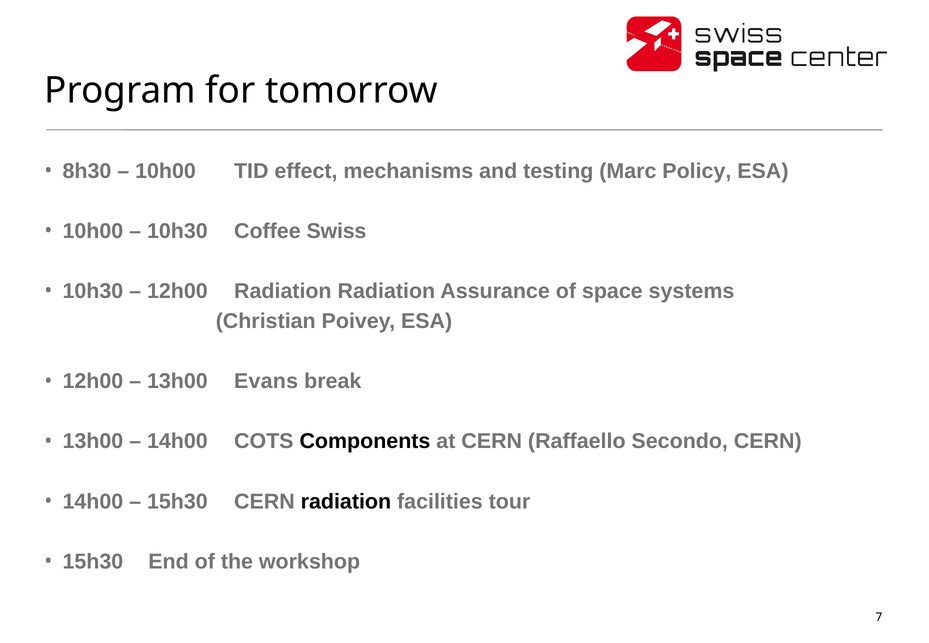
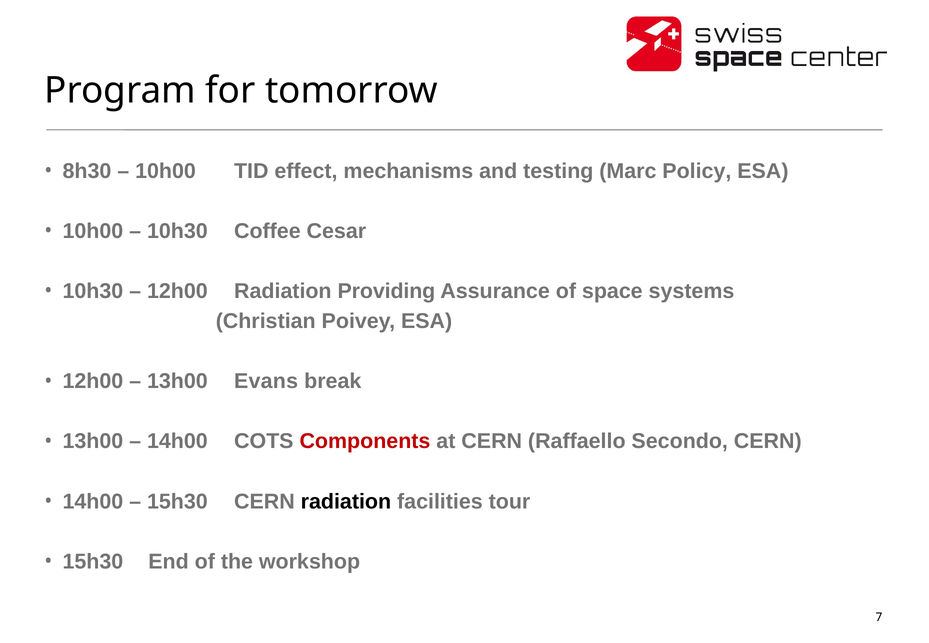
Swiss: Swiss -> Cesar
Radiation Radiation: Radiation -> Providing
Components colour: black -> red
